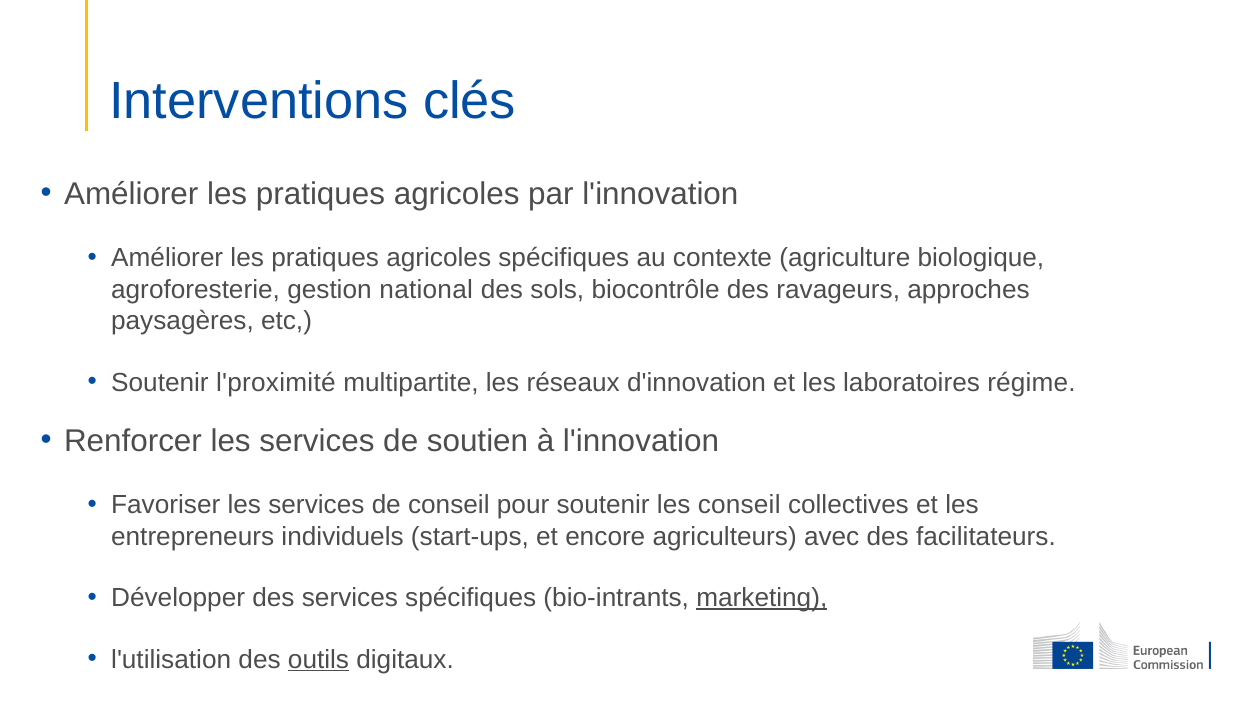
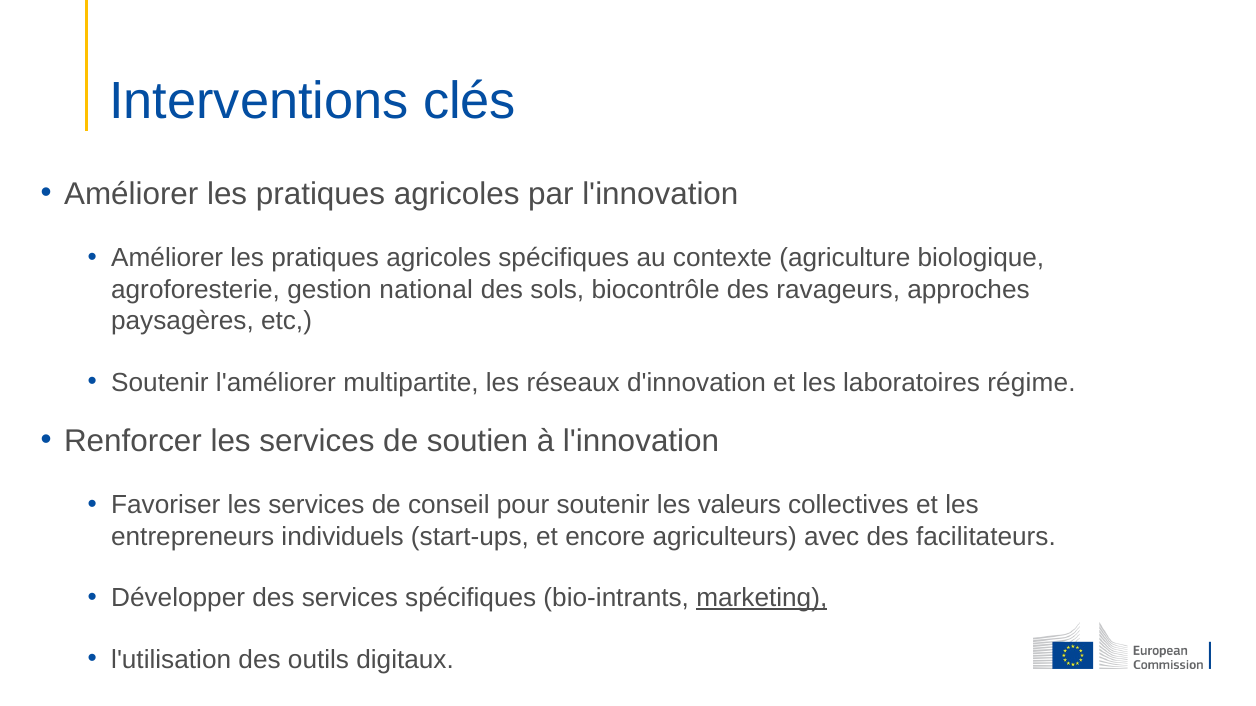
l'proximité: l'proximité -> l'améliorer
les conseil: conseil -> valeurs
outils underline: present -> none
